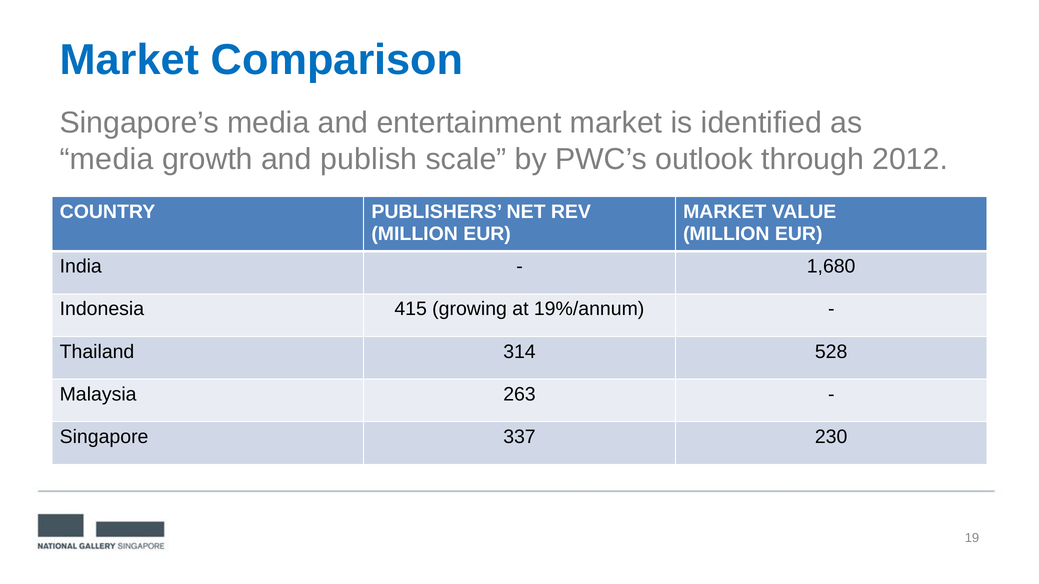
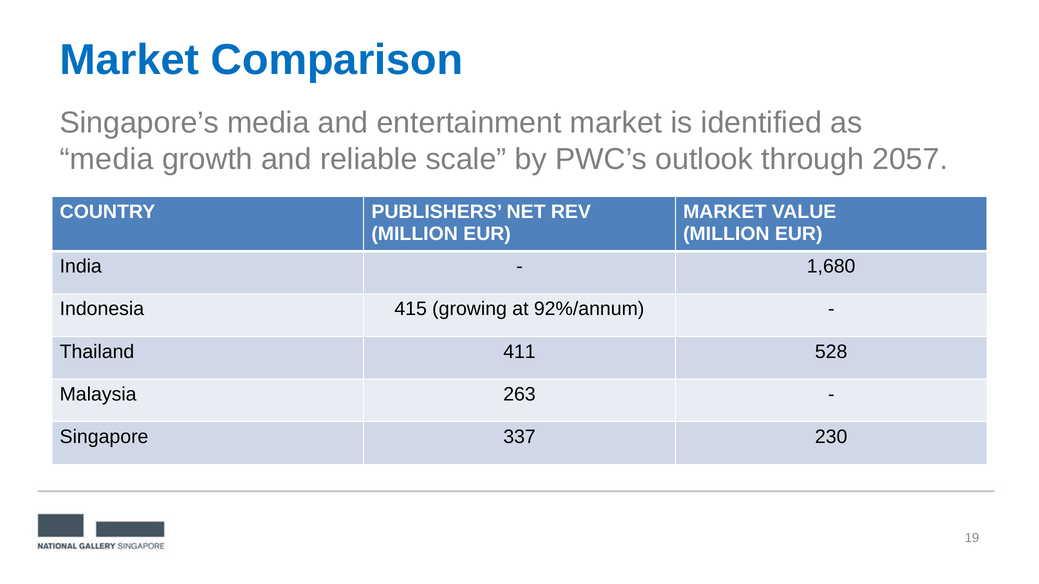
publish: publish -> reliable
2012: 2012 -> 2057
19%/annum: 19%/annum -> 92%/annum
314: 314 -> 411
